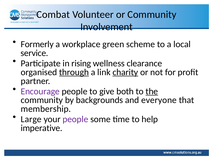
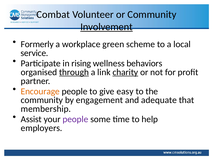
Involvement underline: none -> present
clearance: clearance -> behaviors
Encourage colour: purple -> orange
both: both -> easy
the underline: present -> none
backgrounds: backgrounds -> engagement
everyone: everyone -> adequate
Large: Large -> Assist
imperative: imperative -> employers
